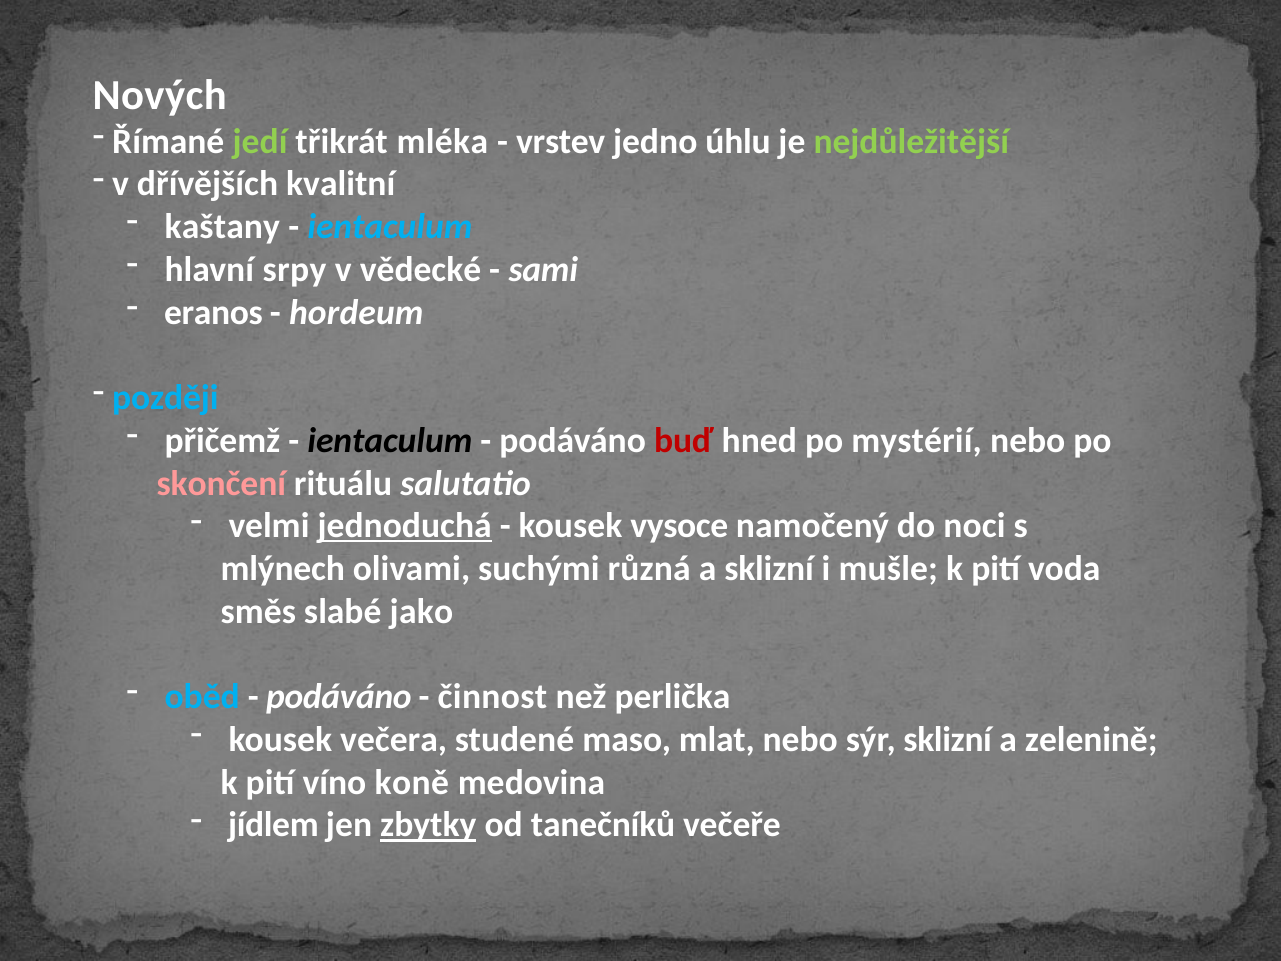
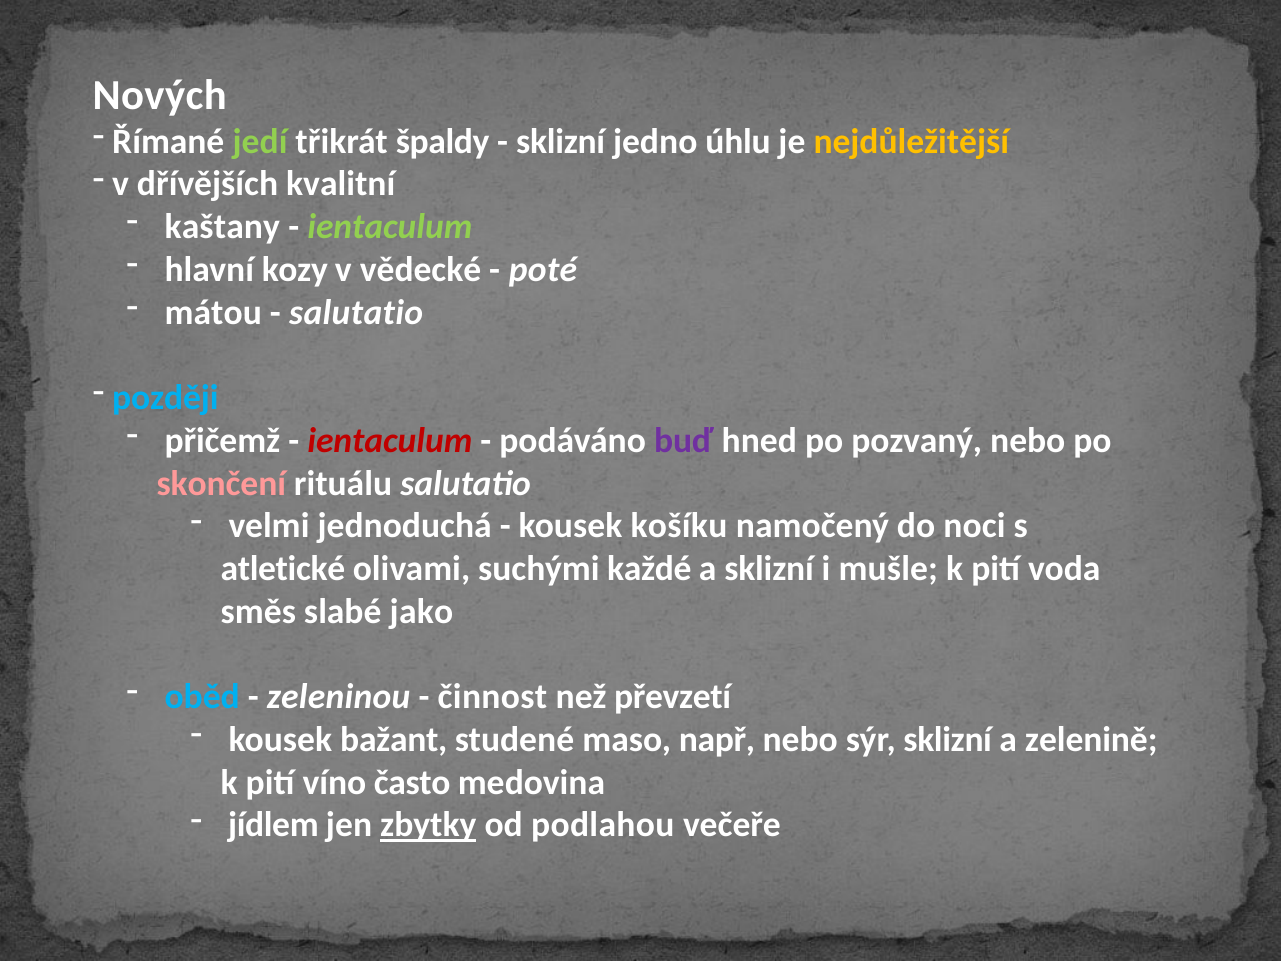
mléka: mléka -> špaldy
vrstev at (561, 141): vrstev -> sklizní
nejdůležitější colour: light green -> yellow
ientaculum at (390, 227) colour: light blue -> light green
srpy: srpy -> kozy
sami: sami -> poté
eranos: eranos -> mátou
hordeum at (356, 312): hordeum -> salutatio
ientaculum at (390, 440) colour: black -> red
buď colour: red -> purple
mystérií: mystérií -> pozvaný
jednoduchá underline: present -> none
vysoce: vysoce -> košíku
mlýnech: mlýnech -> atletické
různá: různá -> každé
podáváno at (339, 697): podáváno -> zeleninou
perlička: perlička -> převzetí
večera: večera -> bažant
mlat: mlat -> např
koně: koně -> často
tanečníků: tanečníků -> podlahou
